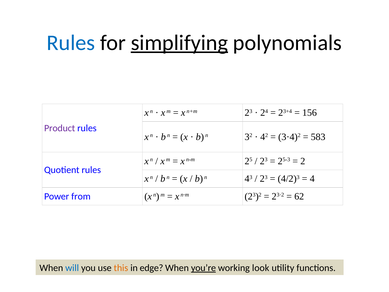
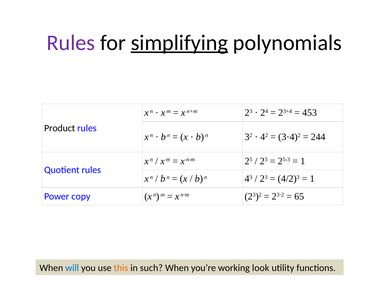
Rules at (71, 43) colour: blue -> purple
156: 156 -> 453
Product colour: purple -> black
583: 583 -> 244
2 at (303, 161): 2 -> 1
4 at (312, 179): 4 -> 1
from: from -> copy
62: 62 -> 65
edge: edge -> such
you’re underline: present -> none
